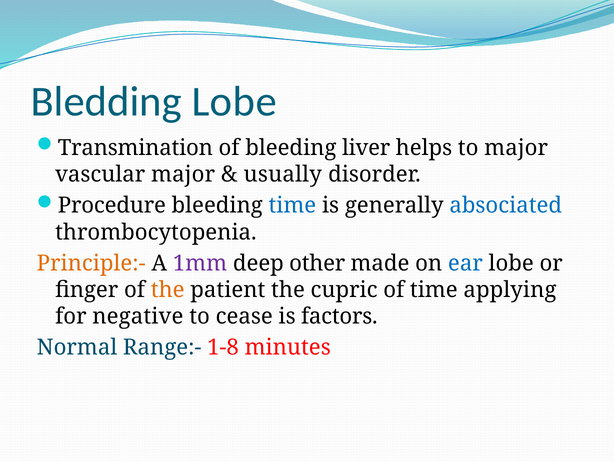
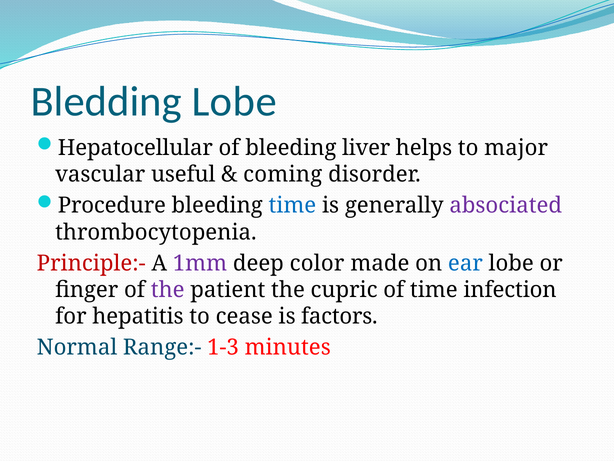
Transmination: Transmination -> Hepatocellular
vascular major: major -> useful
usually: usually -> coming
absociated colour: blue -> purple
Principle:- colour: orange -> red
other: other -> color
the at (168, 290) colour: orange -> purple
applying: applying -> infection
negative: negative -> hepatitis
1-8: 1-8 -> 1-3
